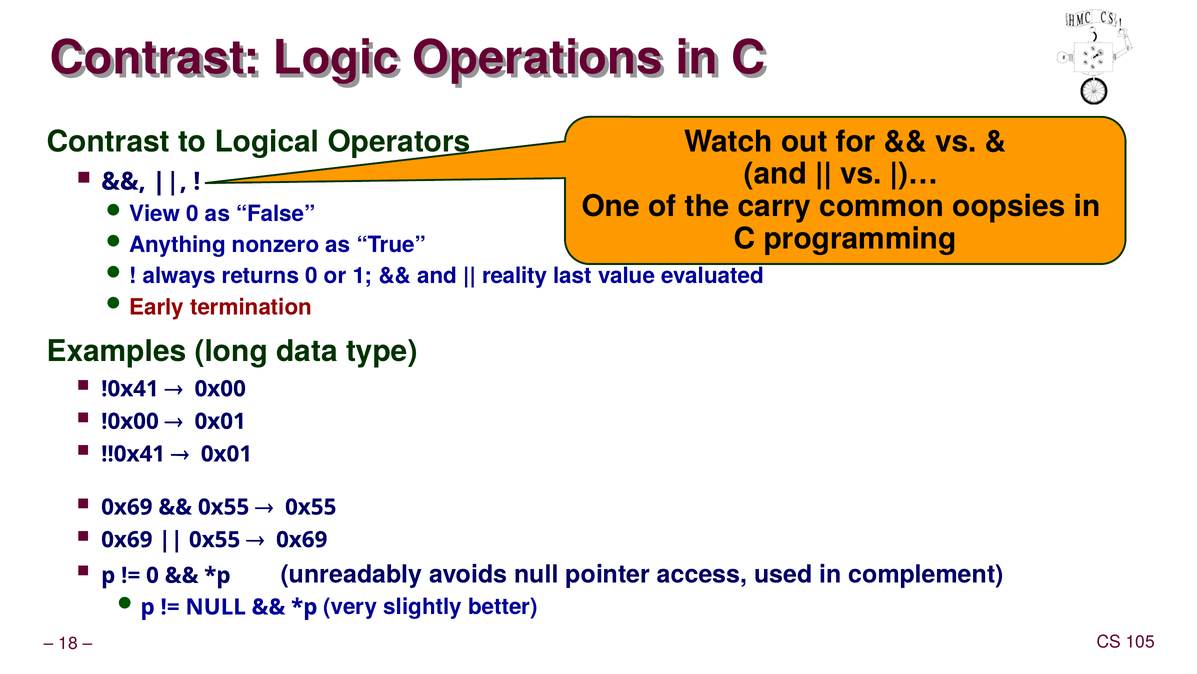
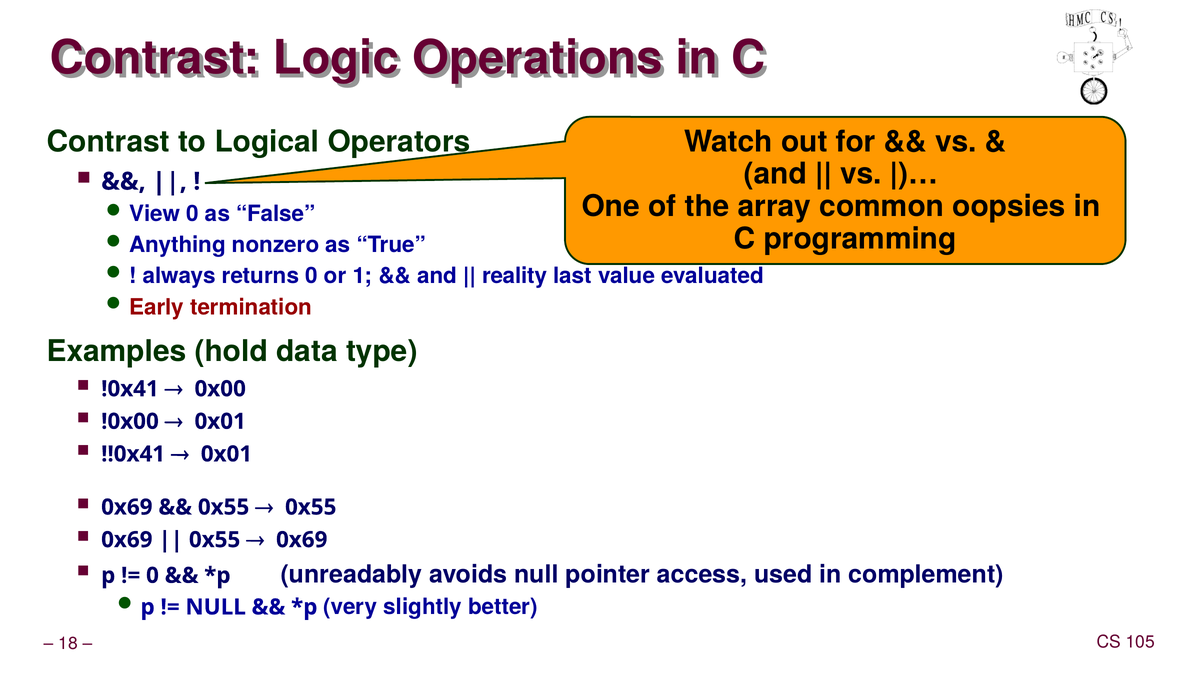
carry: carry -> array
long: long -> hold
